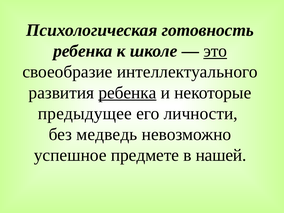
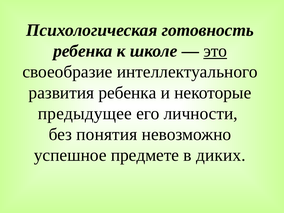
ребенка at (127, 93) underline: present -> none
медведь: медведь -> понятия
нашей: нашей -> диких
